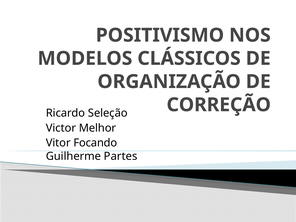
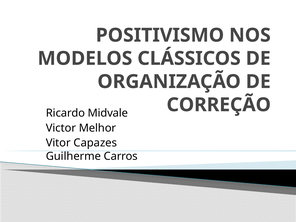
Seleção: Seleção -> Midvale
Focando: Focando -> Capazes
Partes: Partes -> Carros
